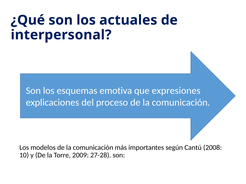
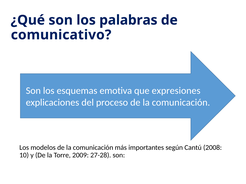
actuales: actuales -> palabras
interpersonal: interpersonal -> comunicativo
